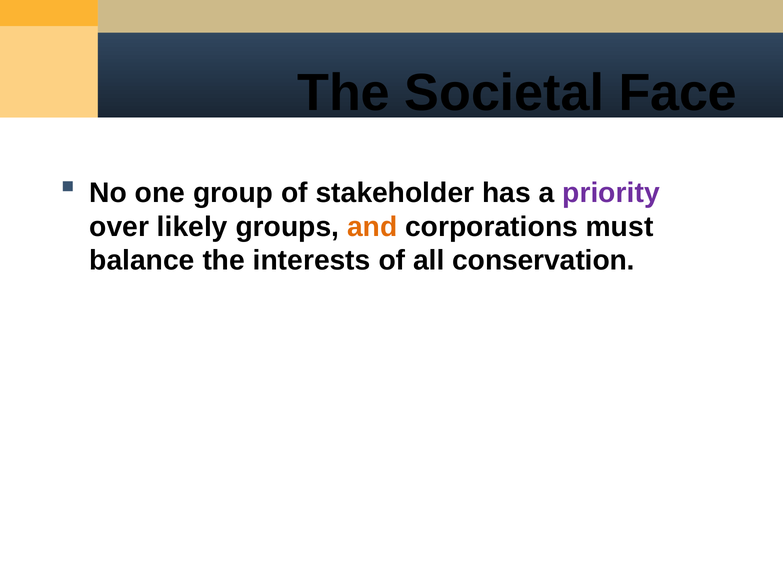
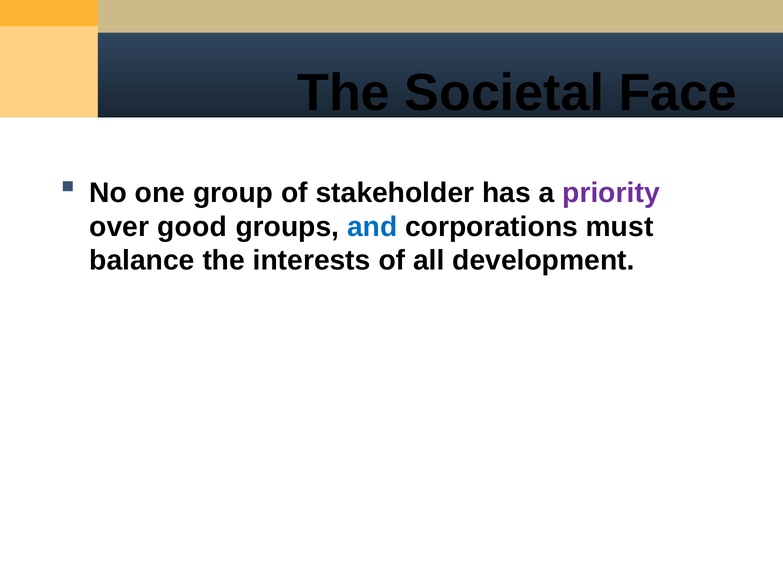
likely: likely -> good
and colour: orange -> blue
conservation: conservation -> development
